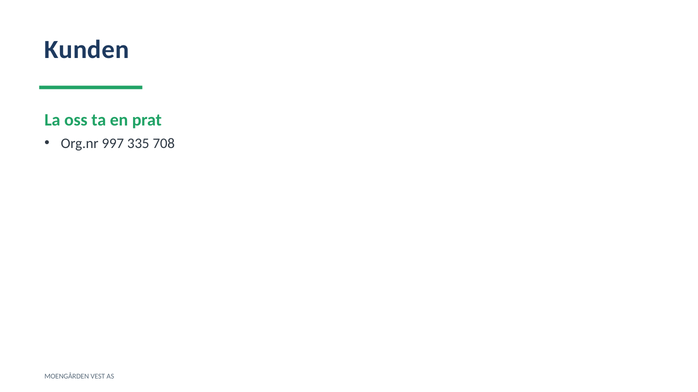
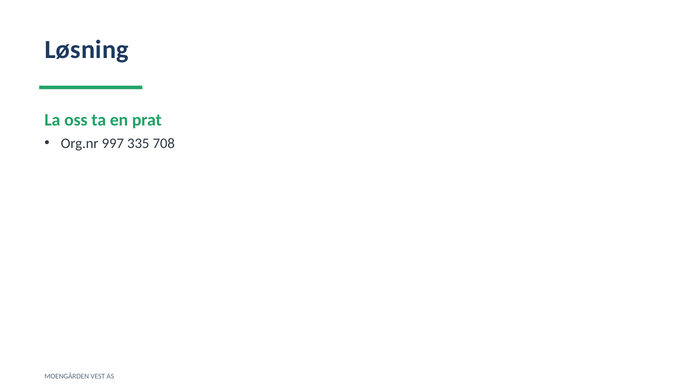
Kunden: Kunden -> Løsning
